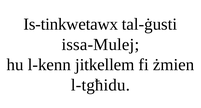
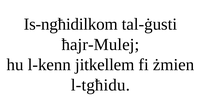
Is-tinkwetawx: Is-tinkwetawx -> Is-ngħidilkom
issa-Mulej: issa-Mulej -> ħajr-Mulej
